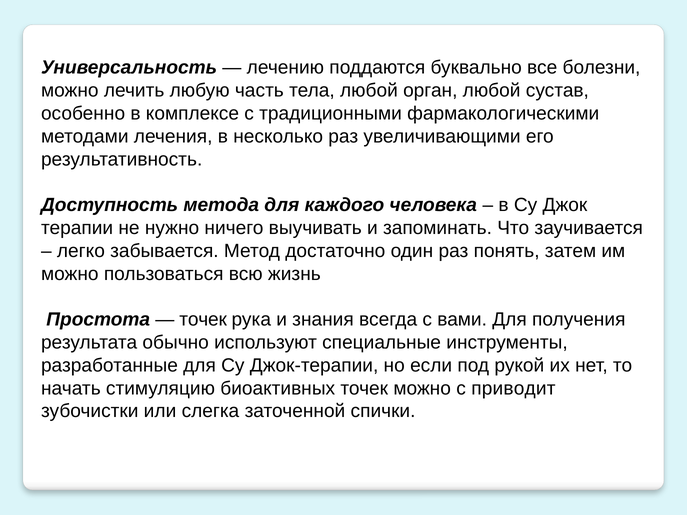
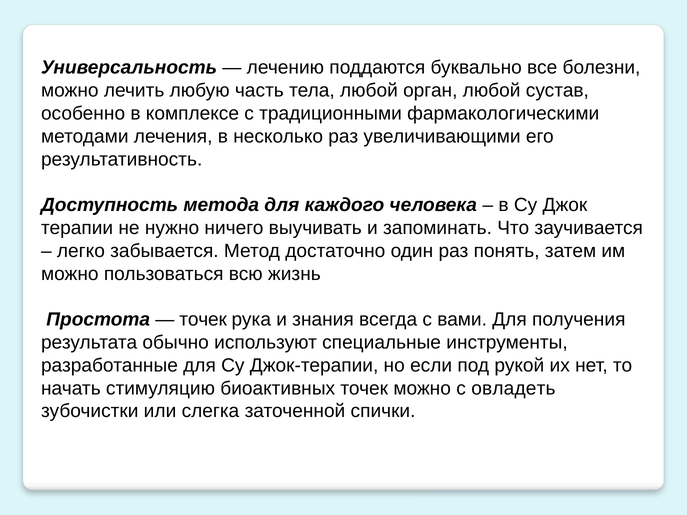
приводит: приводит -> овладеть
